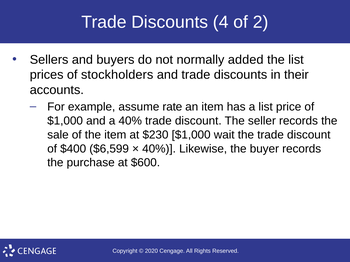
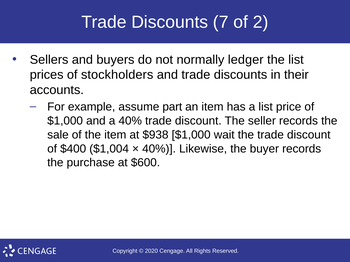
4: 4 -> 7
added: added -> ledger
rate: rate -> part
$230: $230 -> $938
$6,599: $6,599 -> $1,004
